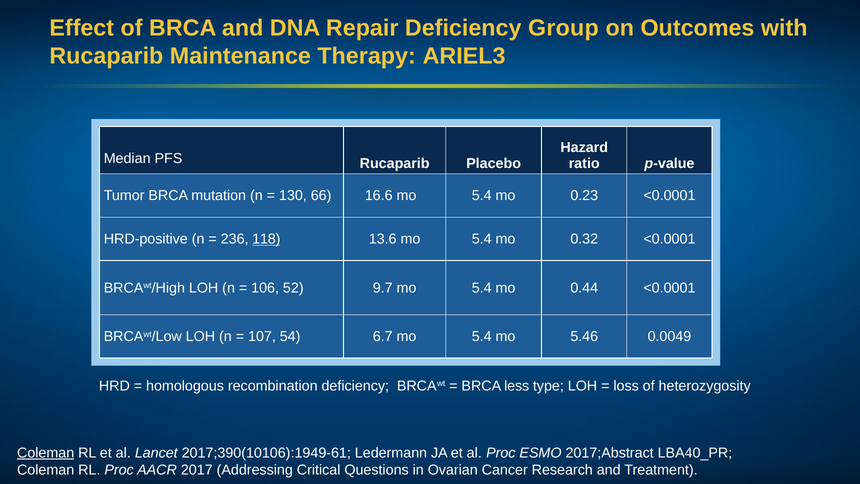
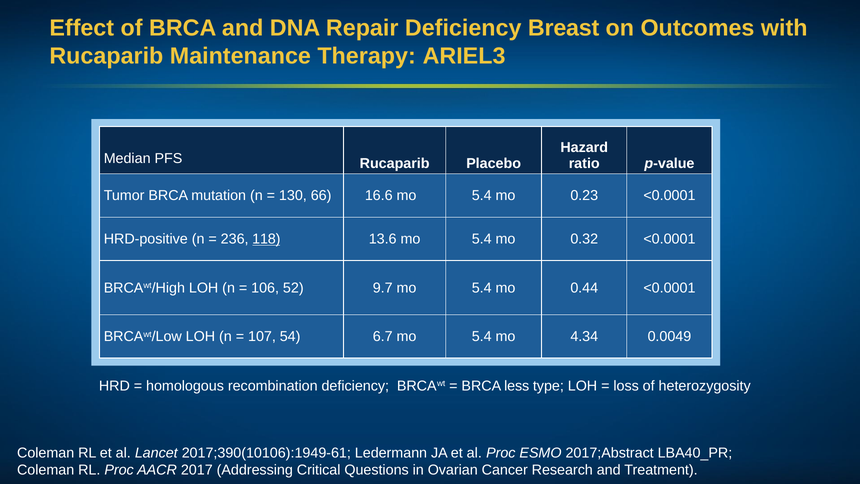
Group: Group -> Breast
5.46: 5.46 -> 4.34
Coleman at (46, 453) underline: present -> none
